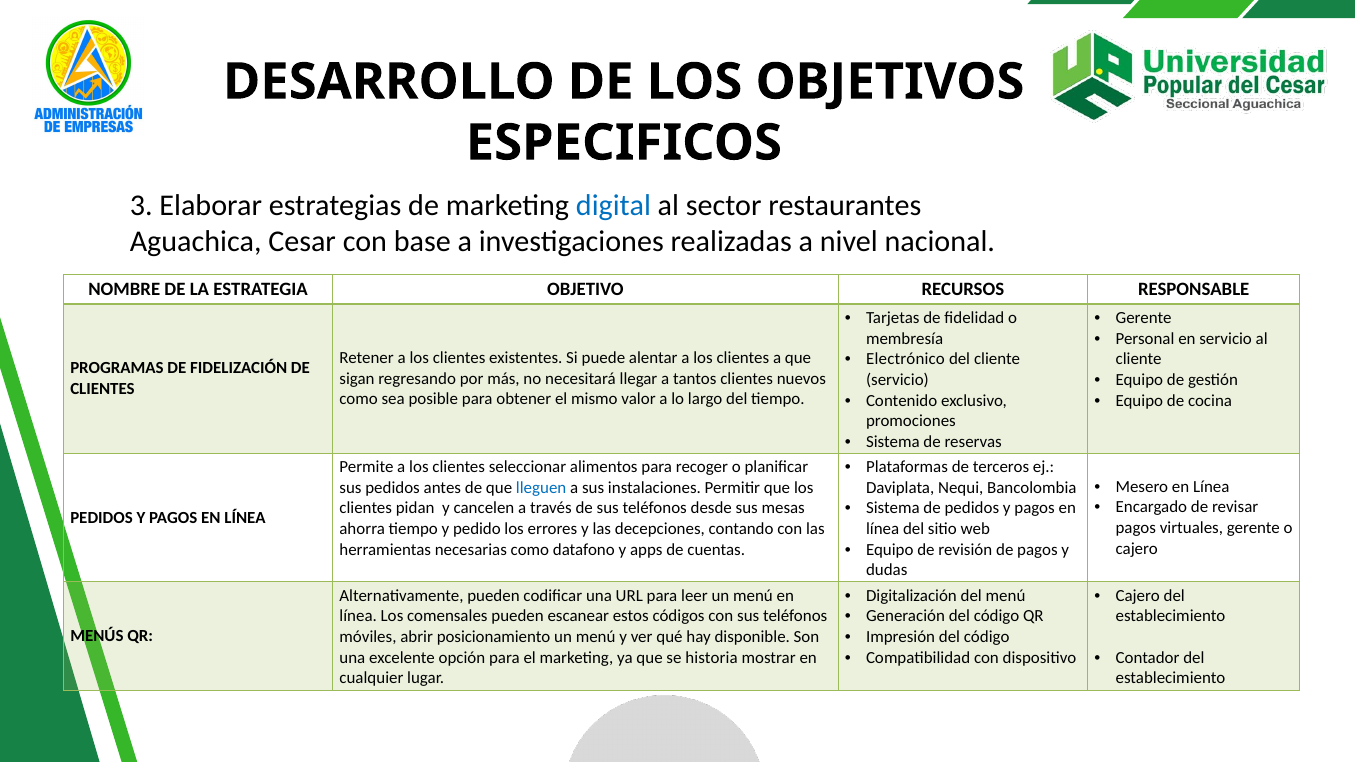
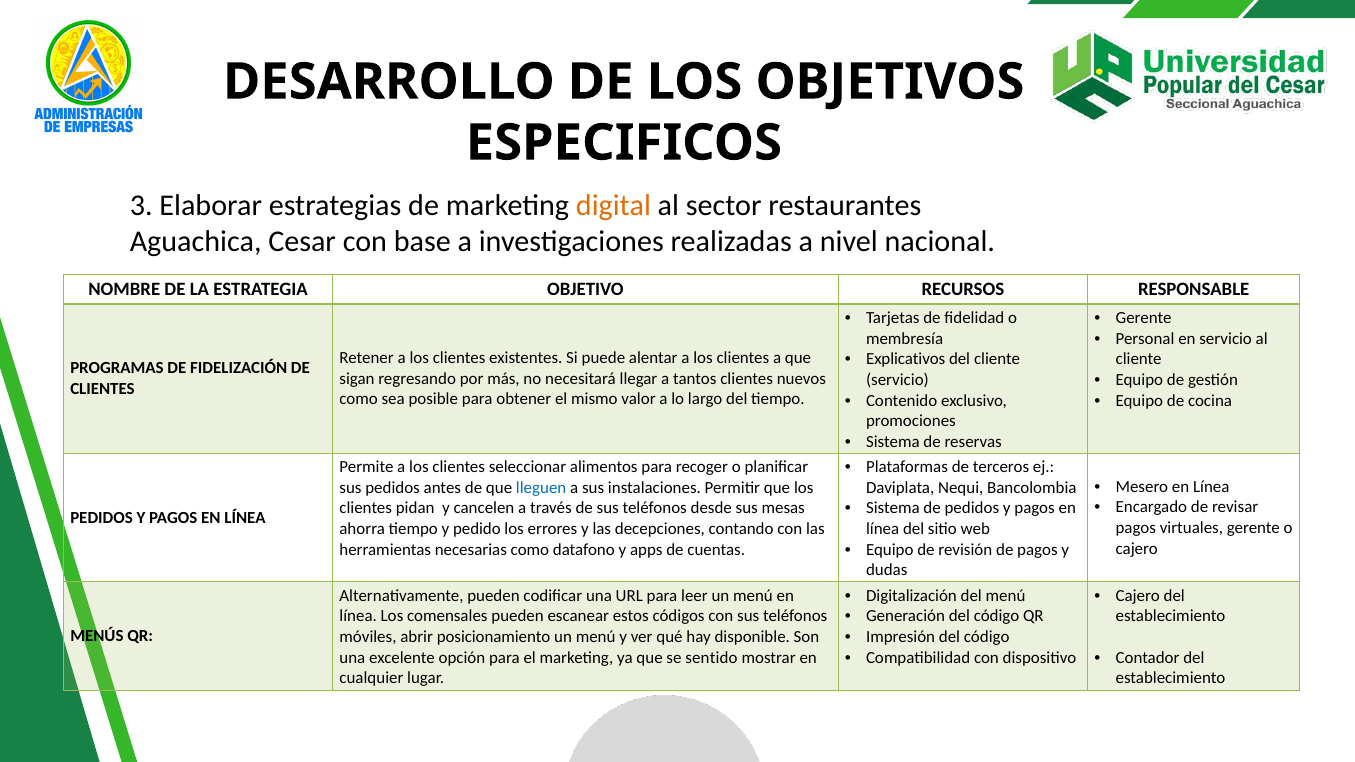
digital colour: blue -> orange
Electrónico: Electrónico -> Explicativos
historia: historia -> sentido
